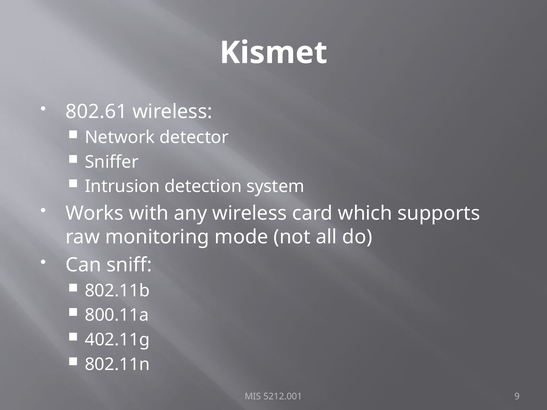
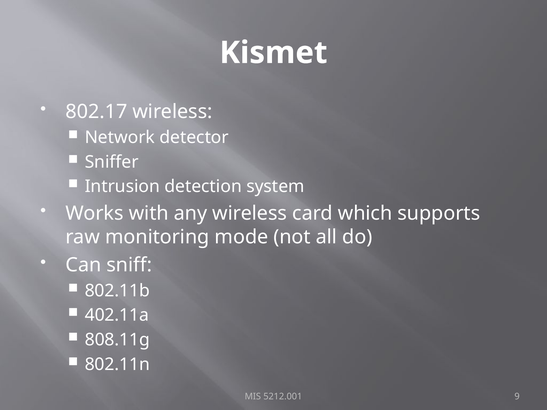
802.61: 802.61 -> 802.17
800.11a: 800.11a -> 402.11a
402.11g: 402.11g -> 808.11g
